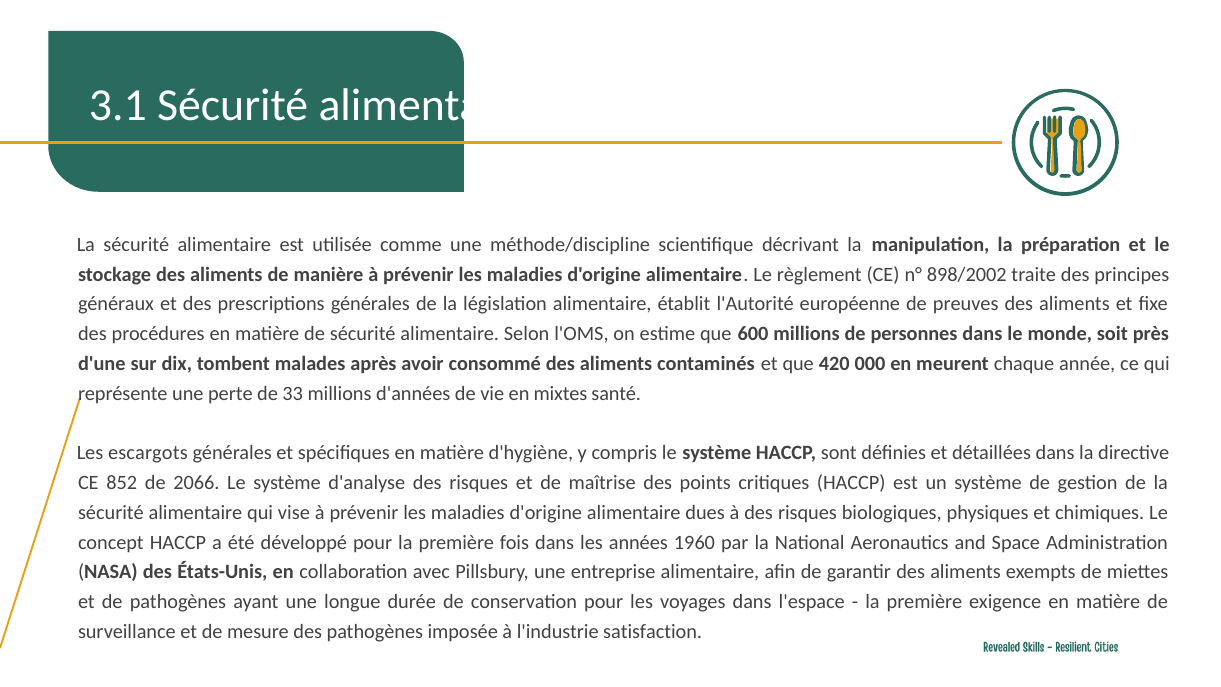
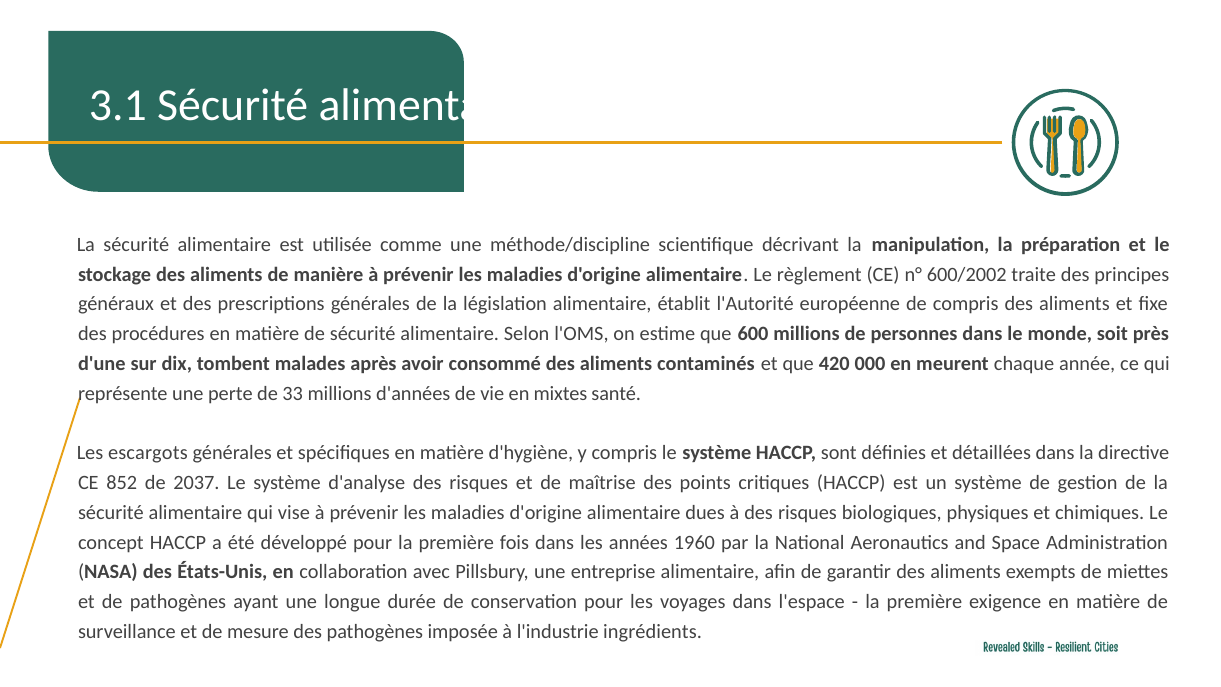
898/2002: 898/2002 -> 600/2002
de preuves: preuves -> compris
2066: 2066 -> 2037
satisfaction: satisfaction -> ingrédients
